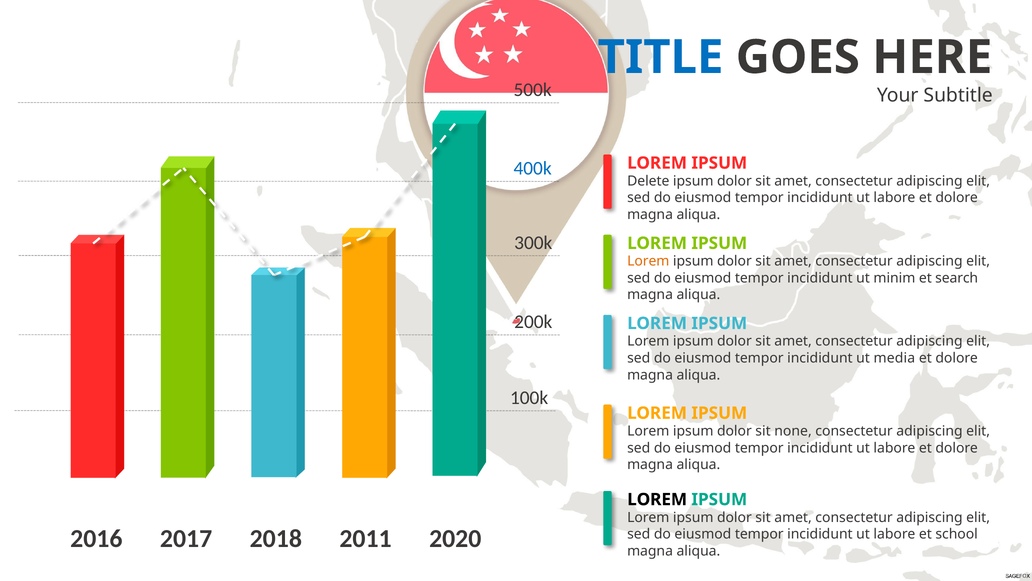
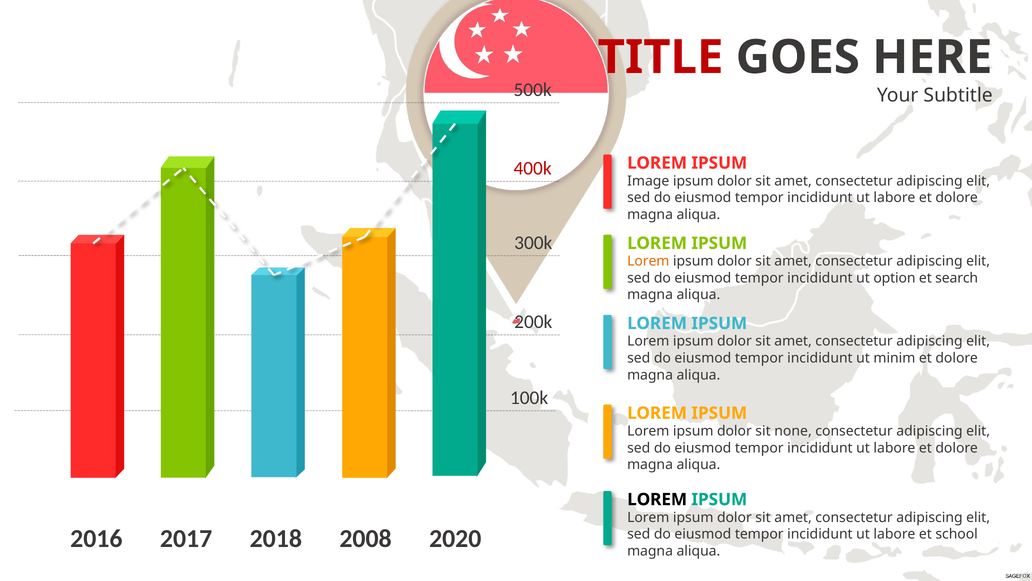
TITLE colour: blue -> red
400k colour: blue -> red
Delete: Delete -> Image
minim: minim -> option
media: media -> minim
2011: 2011 -> 2008
